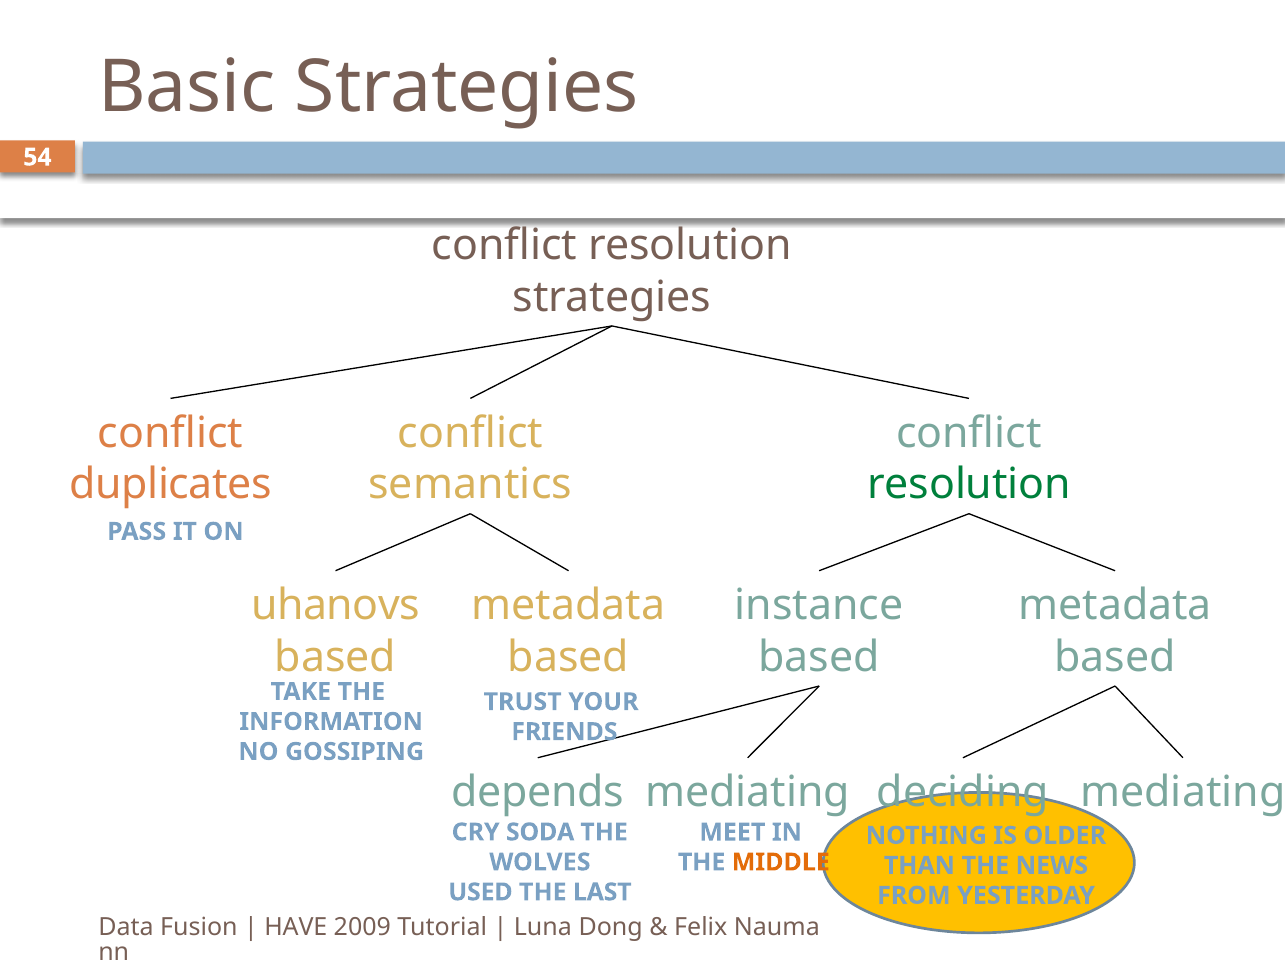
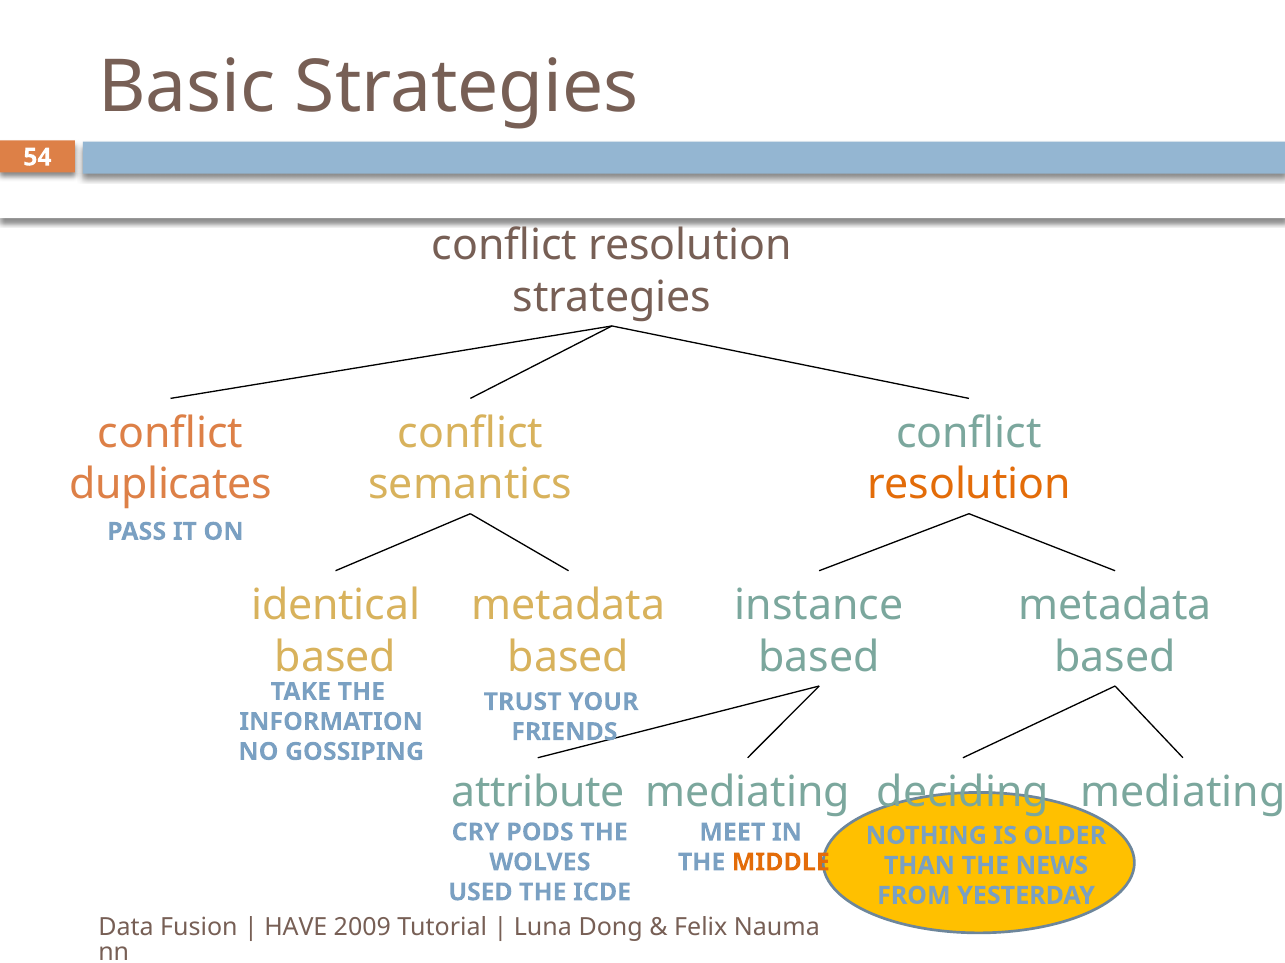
resolution at (969, 485) colour: green -> orange
uhanovs: uhanovs -> identical
depends: depends -> attribute
SODA: SODA -> PODS
LAST: LAST -> ICDE
